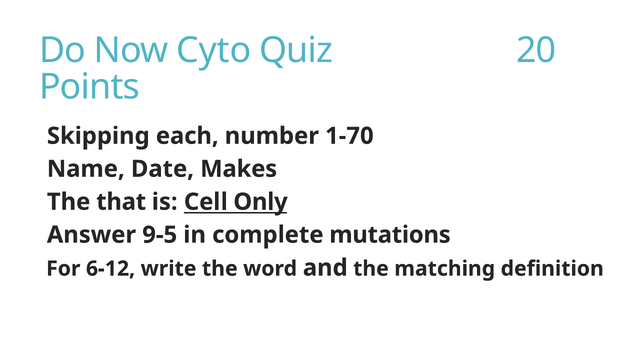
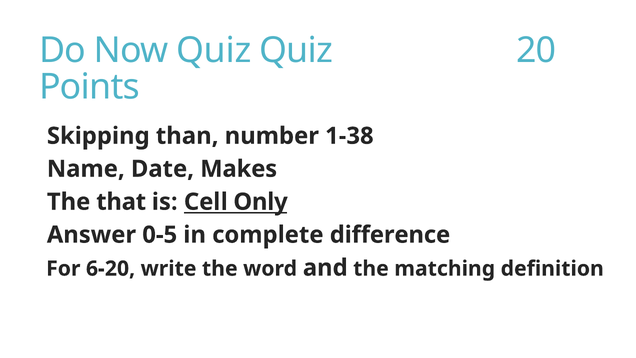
Now Cyto: Cyto -> Quiz
each: each -> than
1-70: 1-70 -> 1-38
9-5: 9-5 -> 0-5
mutations: mutations -> difference
6-12: 6-12 -> 6-20
